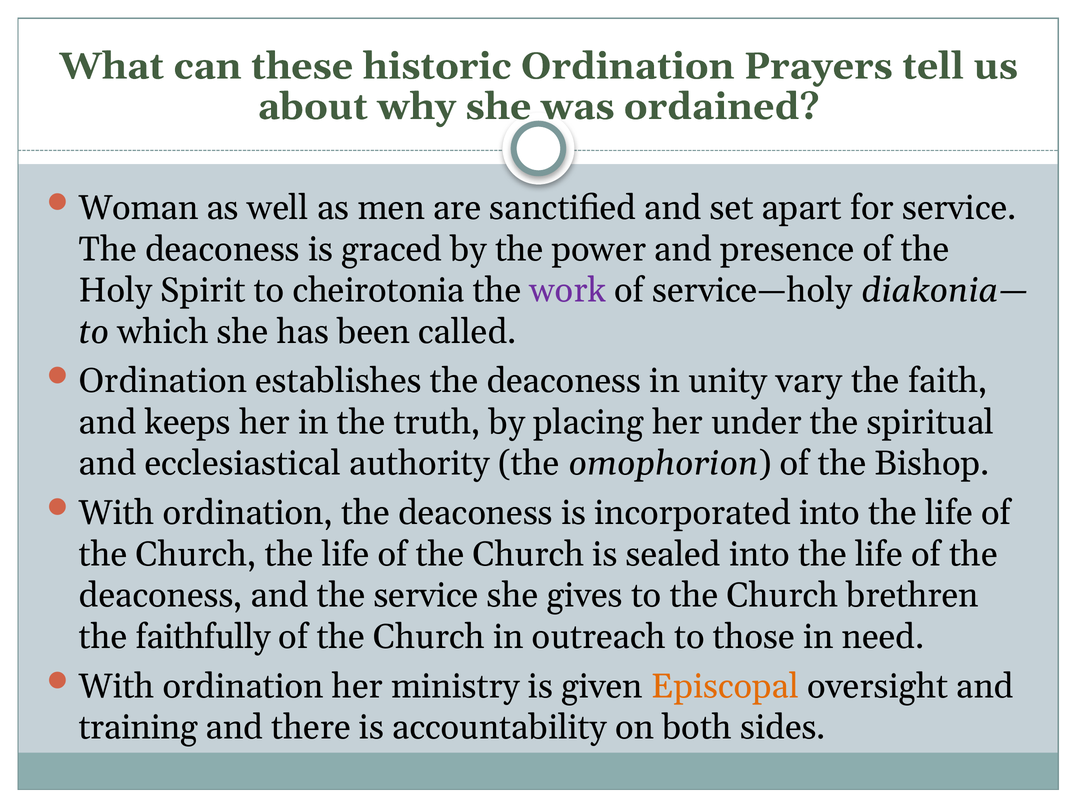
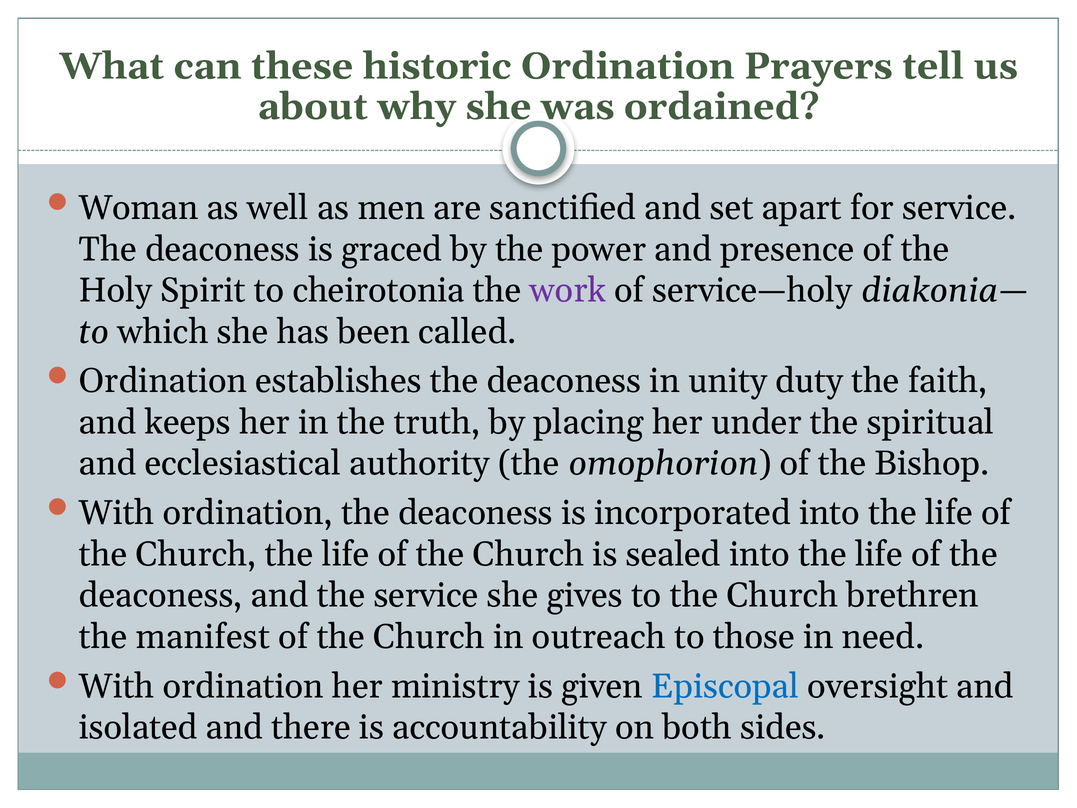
vary: vary -> duty
faithfully: faithfully -> manifest
Episcopal colour: orange -> blue
training: training -> isolated
